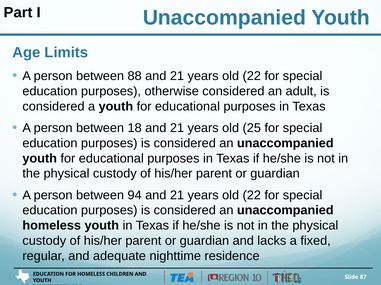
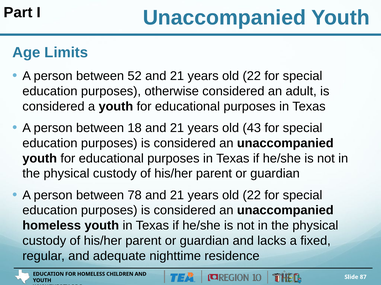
88: 88 -> 52
25: 25 -> 43
94: 94 -> 78
